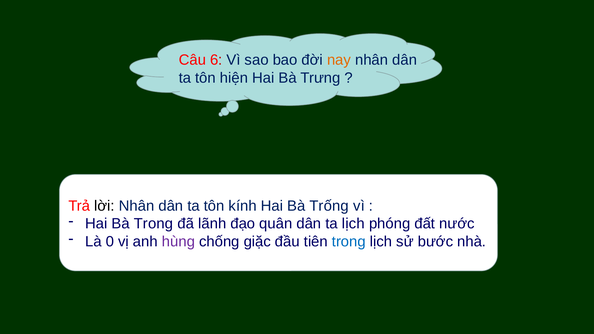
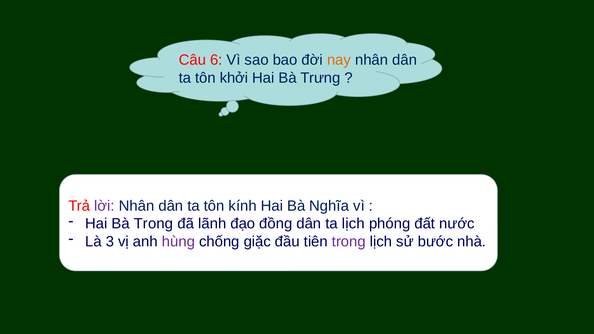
hiện: hiện -> khởi
lời colour: black -> purple
Trống: Trống -> Nghĩa
quân: quân -> đồng
0: 0 -> 3
trong at (349, 242) colour: blue -> purple
